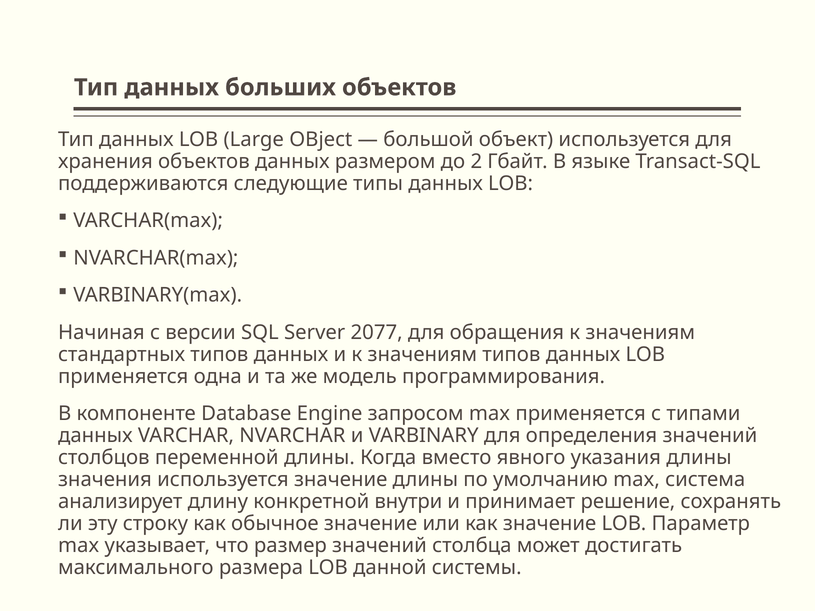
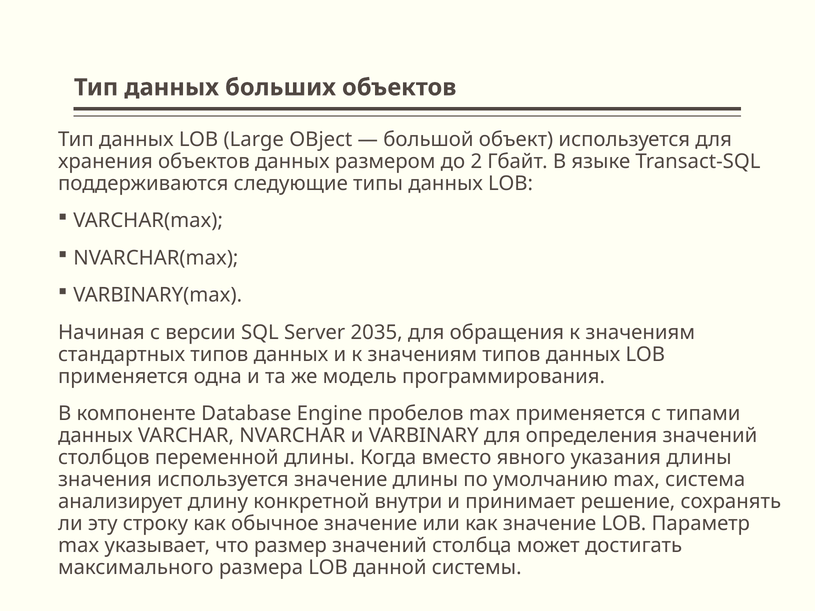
2077: 2077 -> 2035
запросом: запросом -> пробелов
